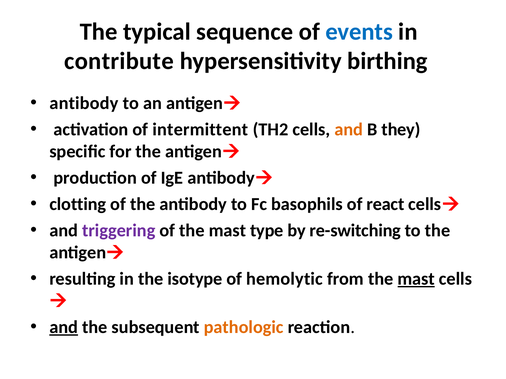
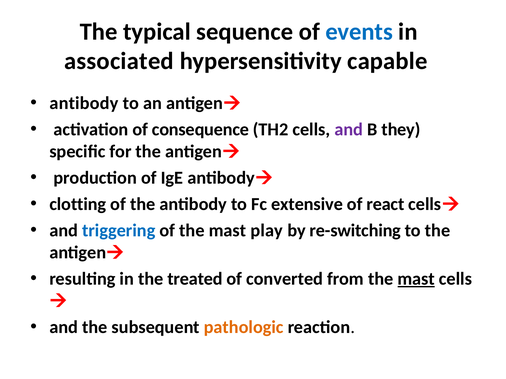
contribute: contribute -> associated
birthing: birthing -> capable
intermittent: intermittent -> consequence
and at (349, 130) colour: orange -> purple
basophils: basophils -> extensive
triggering colour: purple -> blue
type: type -> play
isotype: isotype -> treated
hemolytic: hemolytic -> converted
and at (64, 328) underline: present -> none
